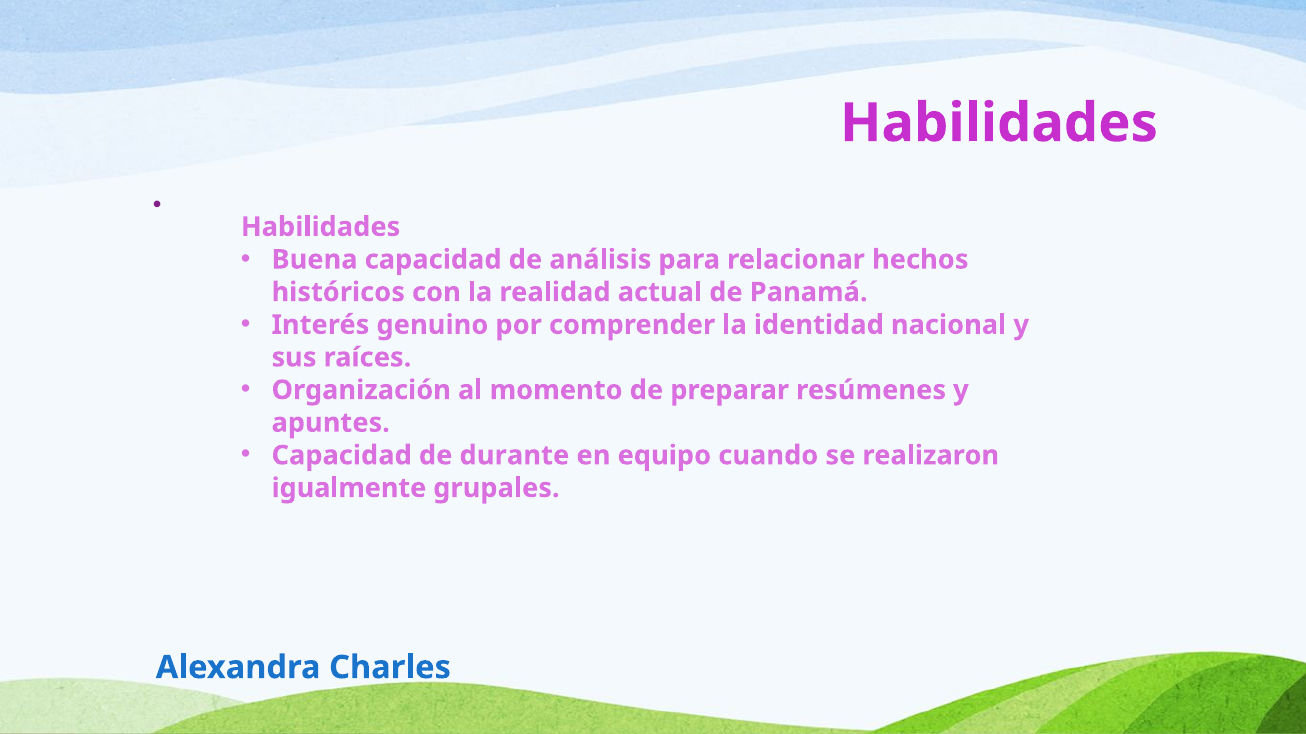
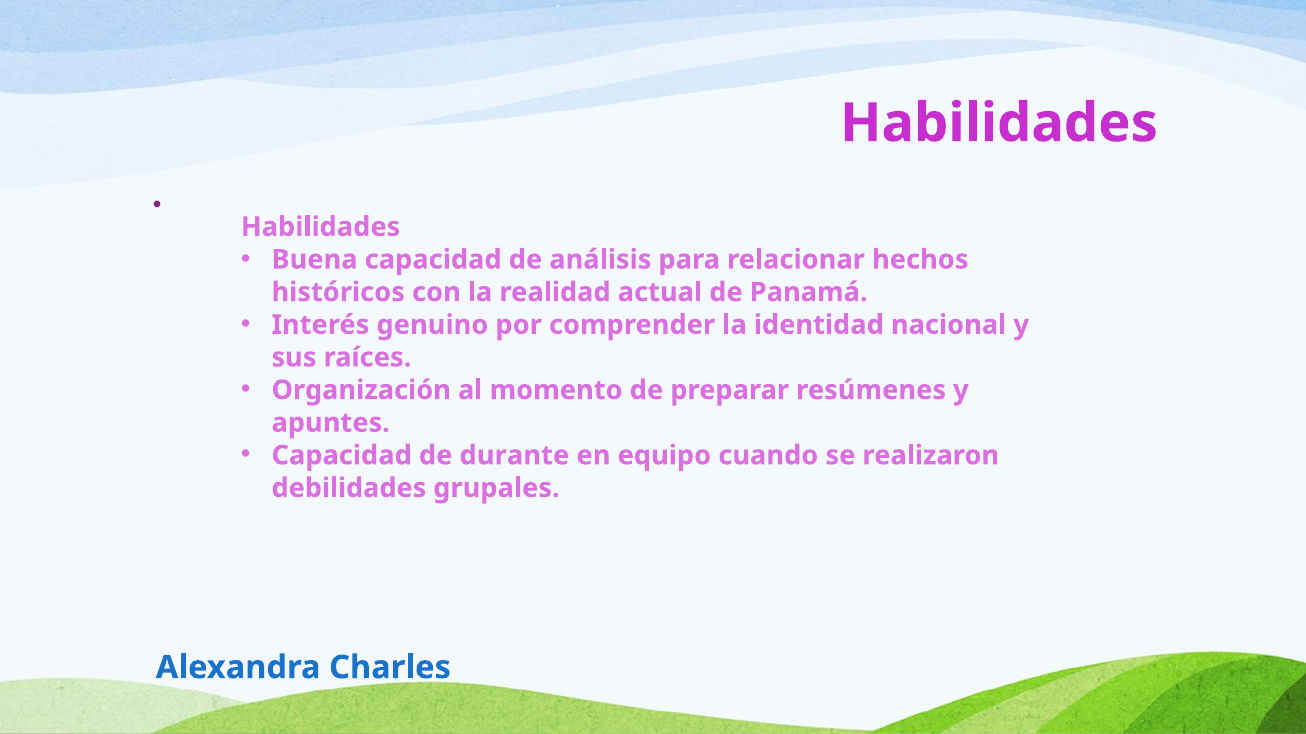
igualmente: igualmente -> debilidades
